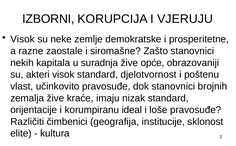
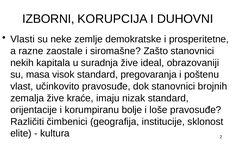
VJERUJU: VJERUJU -> DUHOVNI
Visok at (23, 39): Visok -> Vlasti
opće: opće -> ideal
akteri: akteri -> masa
djelotvornost: djelotvornost -> pregovaranja
ideal: ideal -> bolje
